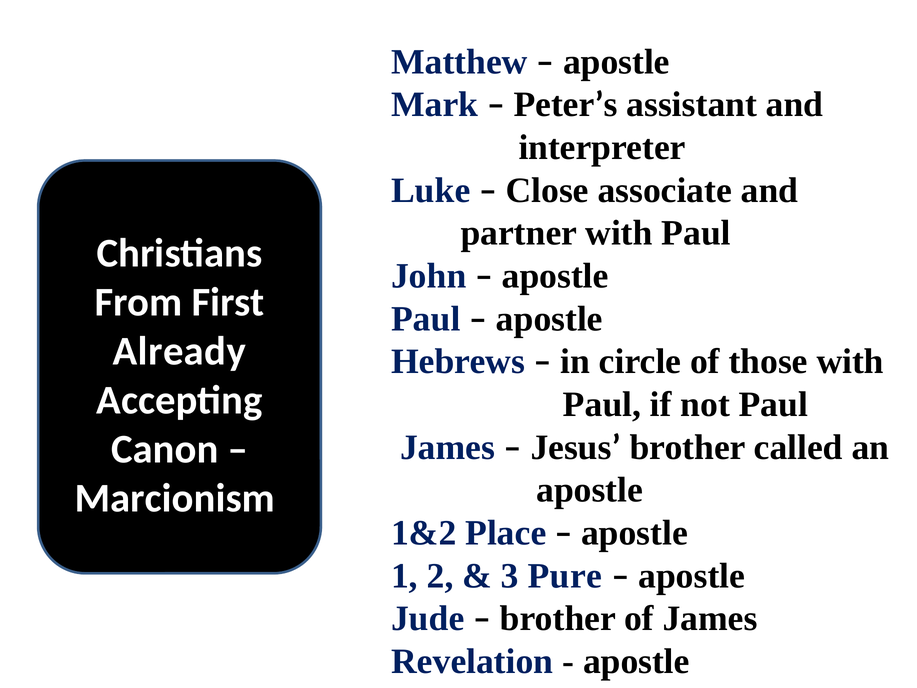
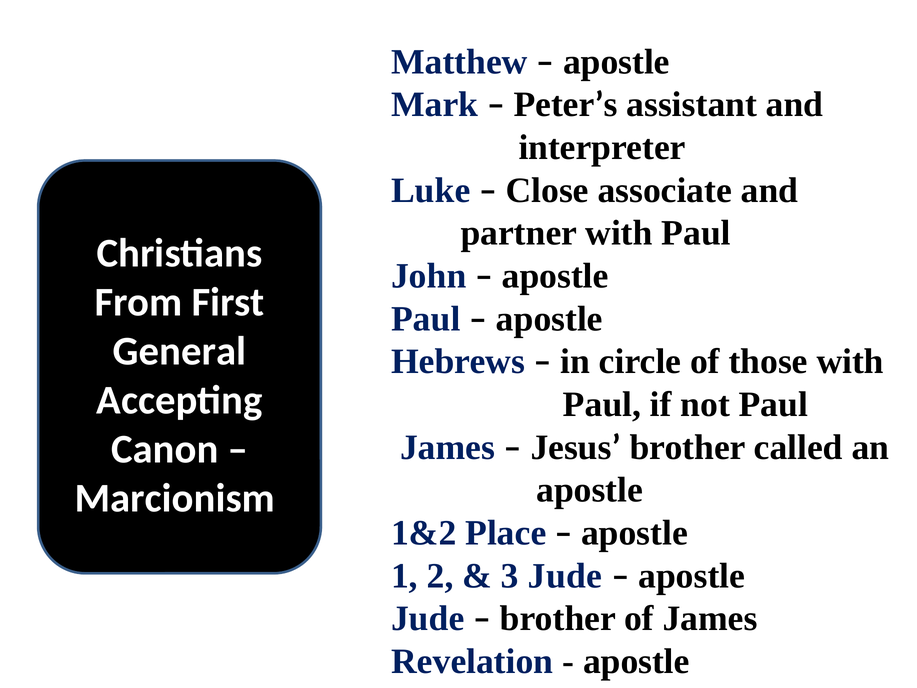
Already: Already -> General
3 Pure: Pure -> Jude
